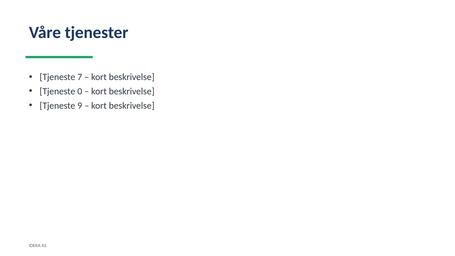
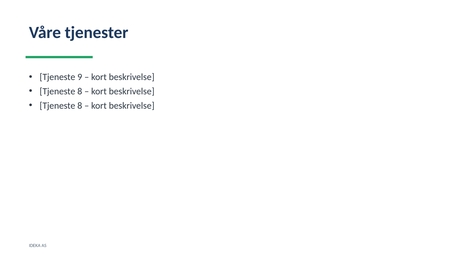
7: 7 -> 9
0 at (80, 91): 0 -> 8
9 at (80, 106): 9 -> 8
